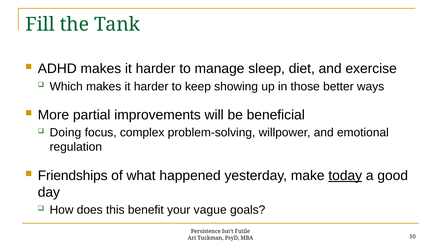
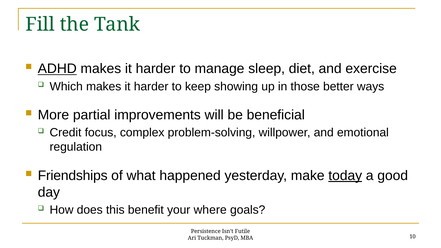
ADHD underline: none -> present
Doing: Doing -> Credit
vague: vague -> where
